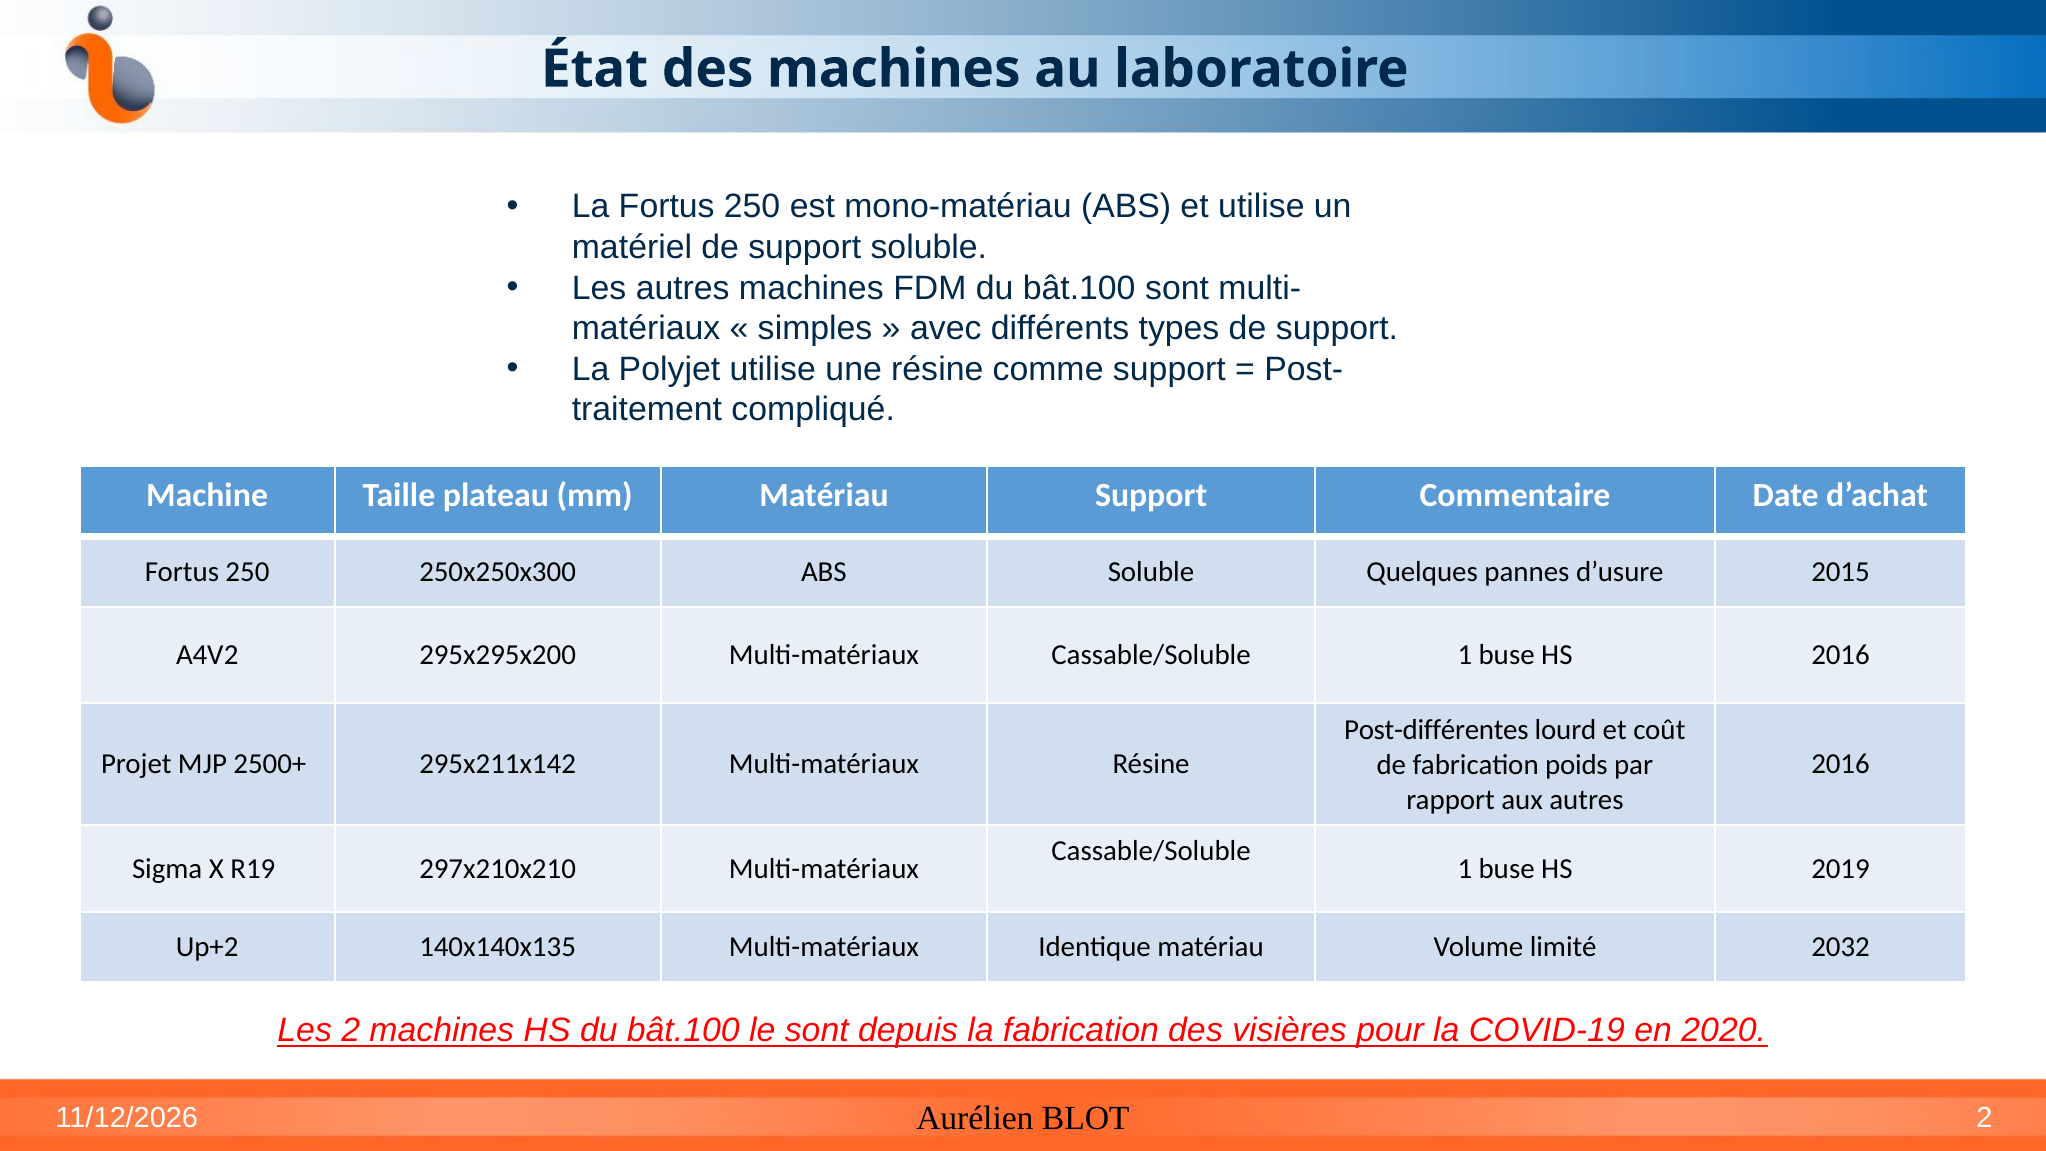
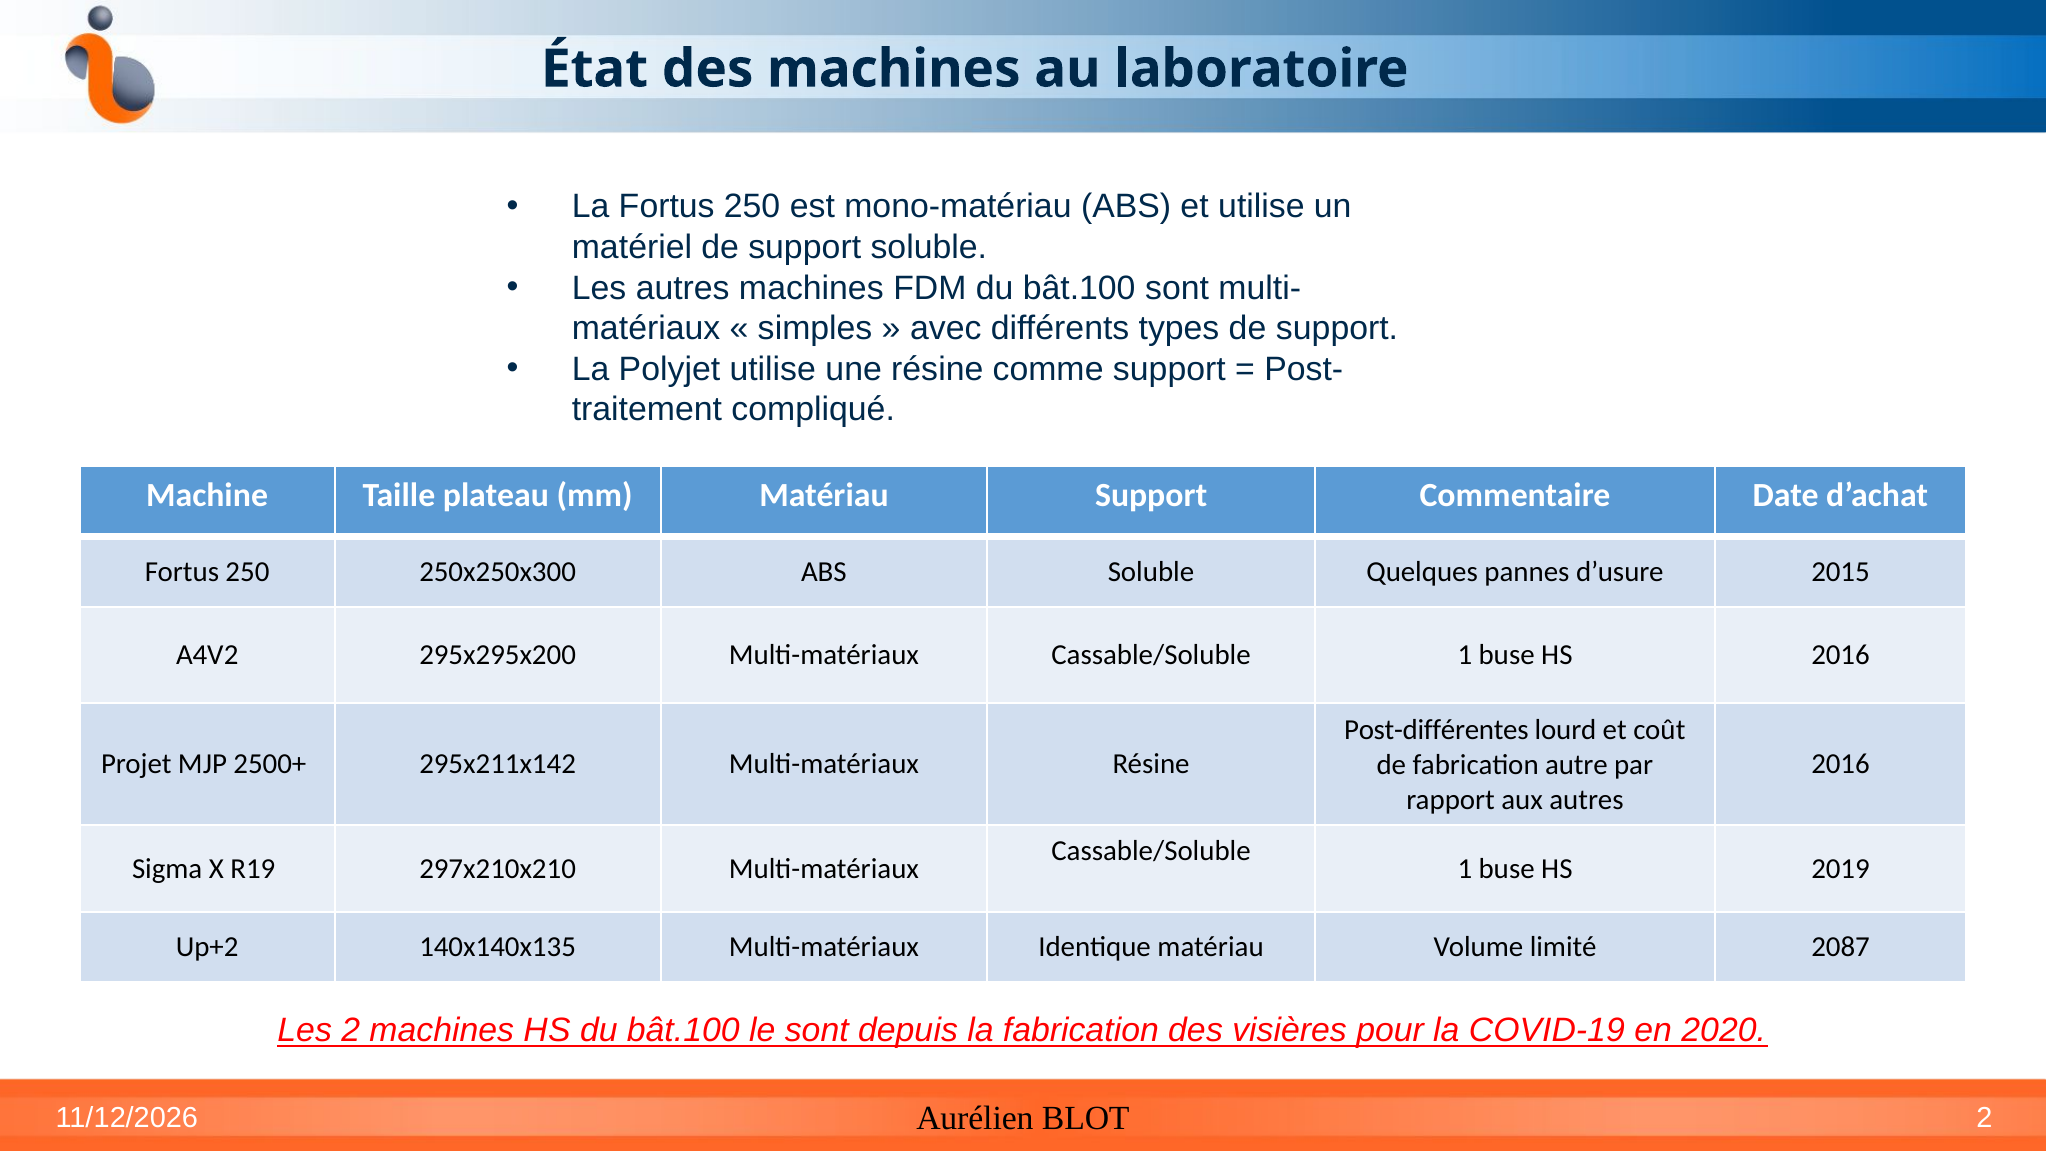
poids: poids -> autre
2032: 2032 -> 2087
